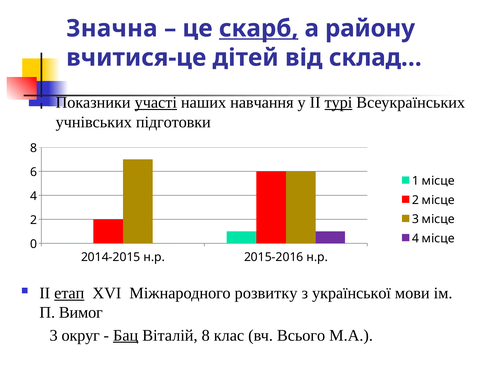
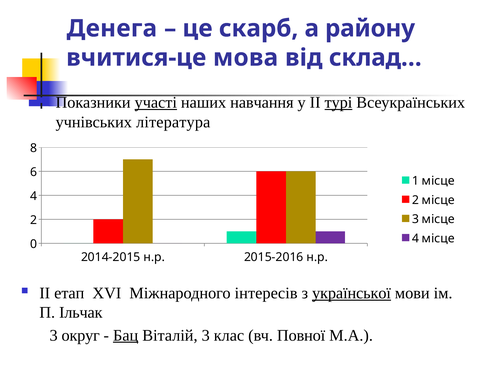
Значна: Значна -> Денега
скарб underline: present -> none
дітей: дітей -> мова
підготовки: підготовки -> література
етап underline: present -> none
розвитку: розвитку -> інтересів
української underline: none -> present
Вимог: Вимог -> Ільчак
Віталій 8: 8 -> 3
Всього: Всього -> Повної
